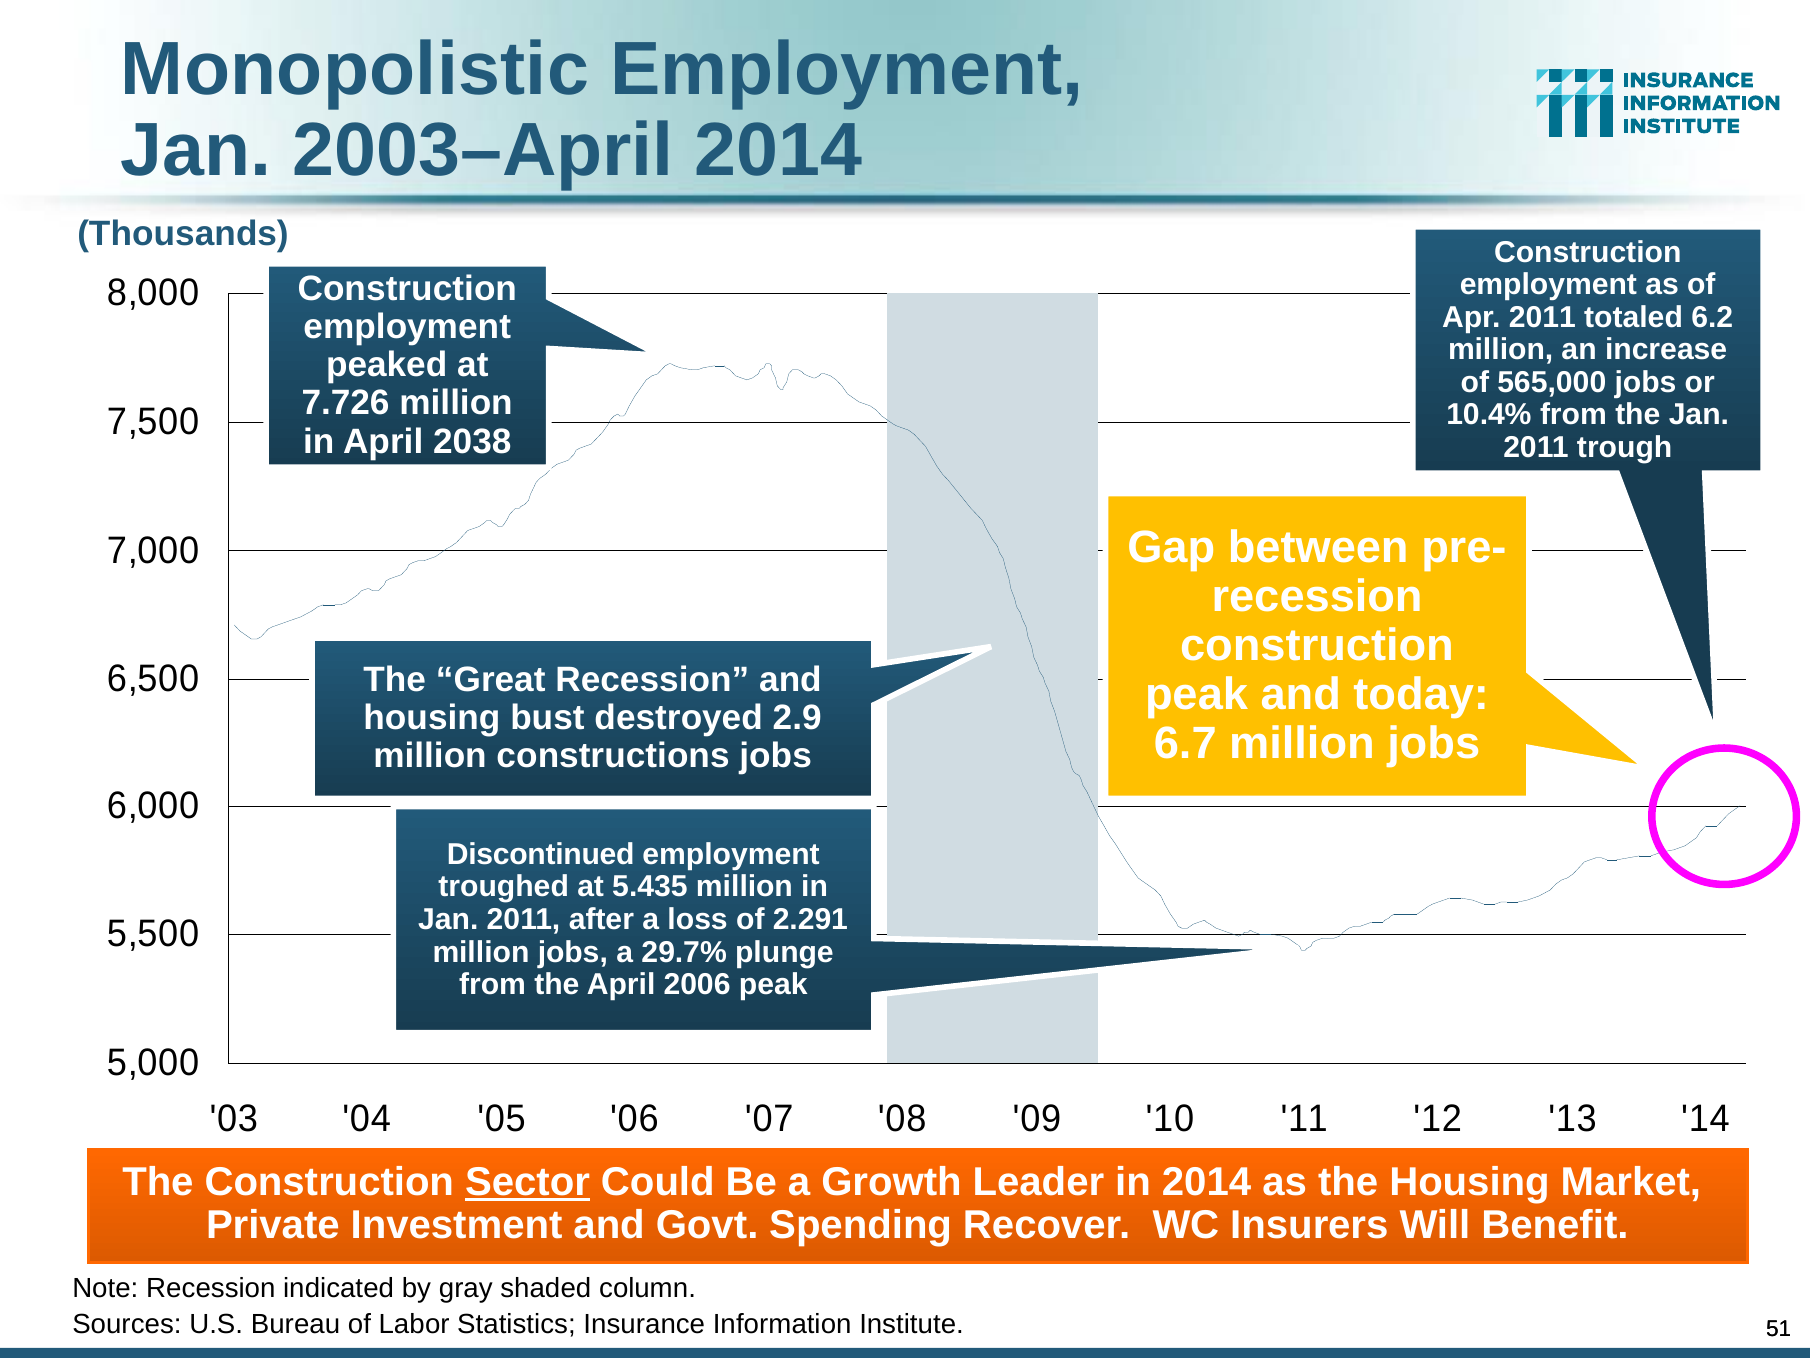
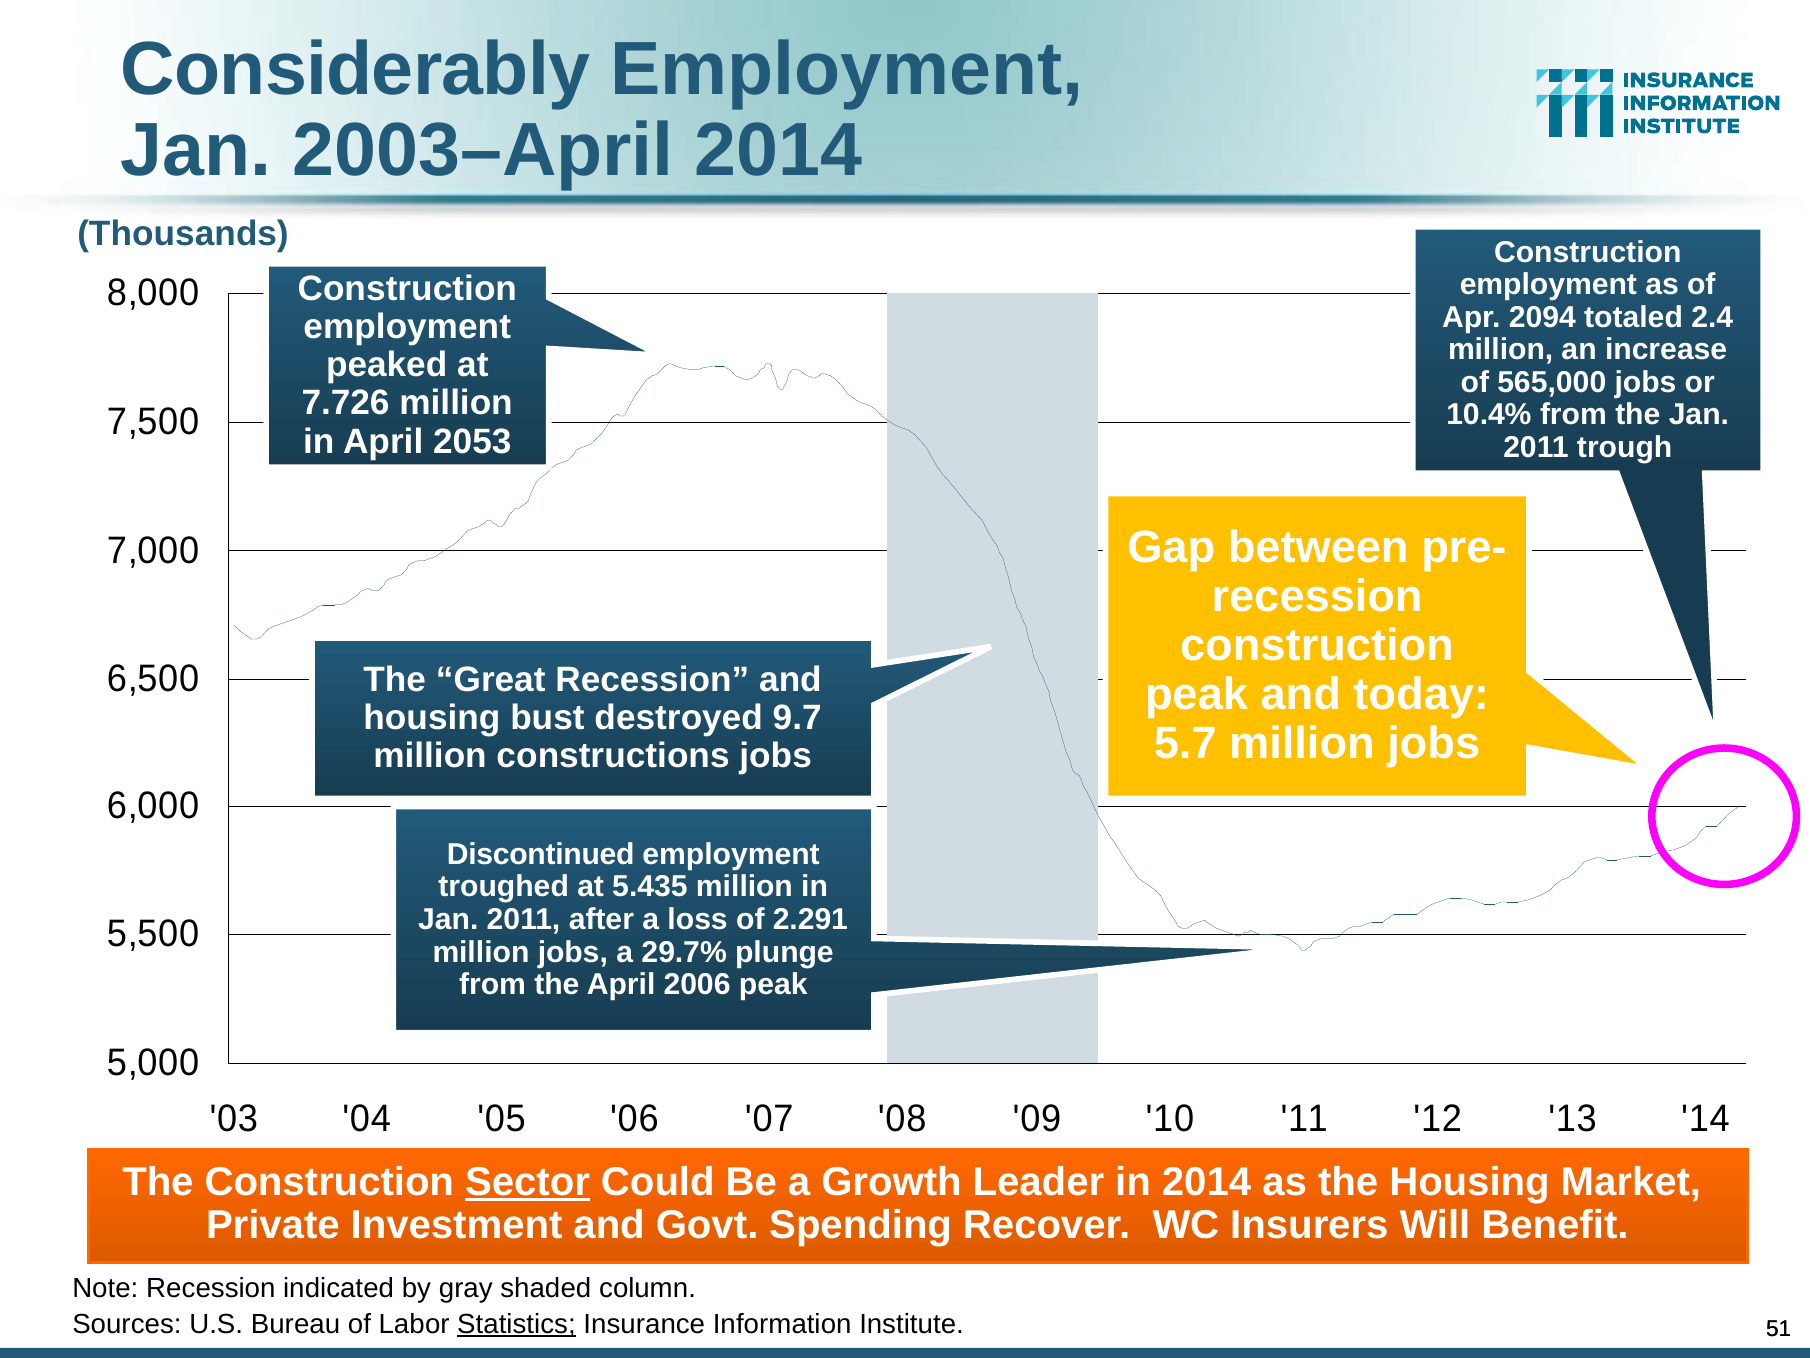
Monopolistic: Monopolistic -> Considerably
Apr 2011: 2011 -> 2094
6.2: 6.2 -> 2.4
2038: 2038 -> 2053
2.9: 2.9 -> 9.7
6.7: 6.7 -> 5.7
Statistics underline: none -> present
